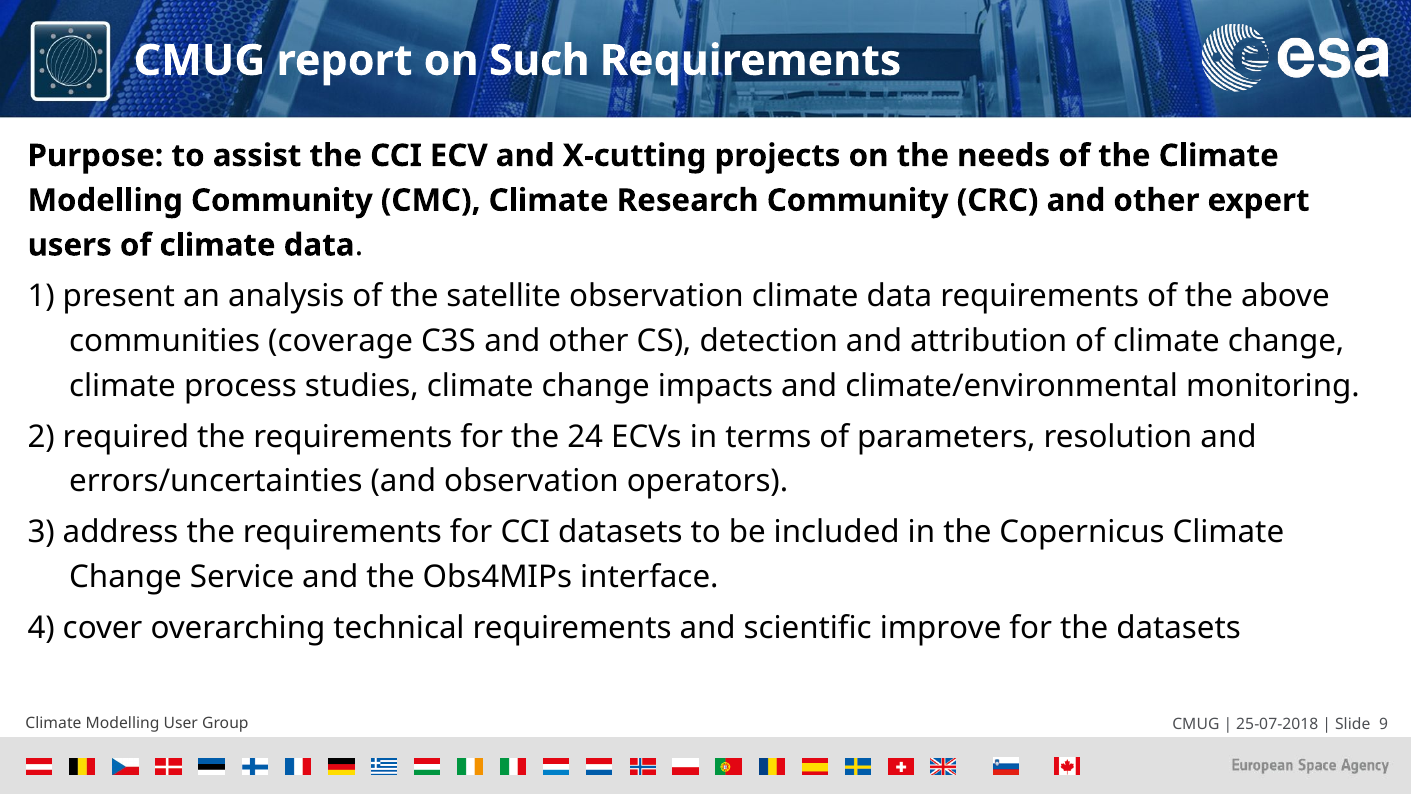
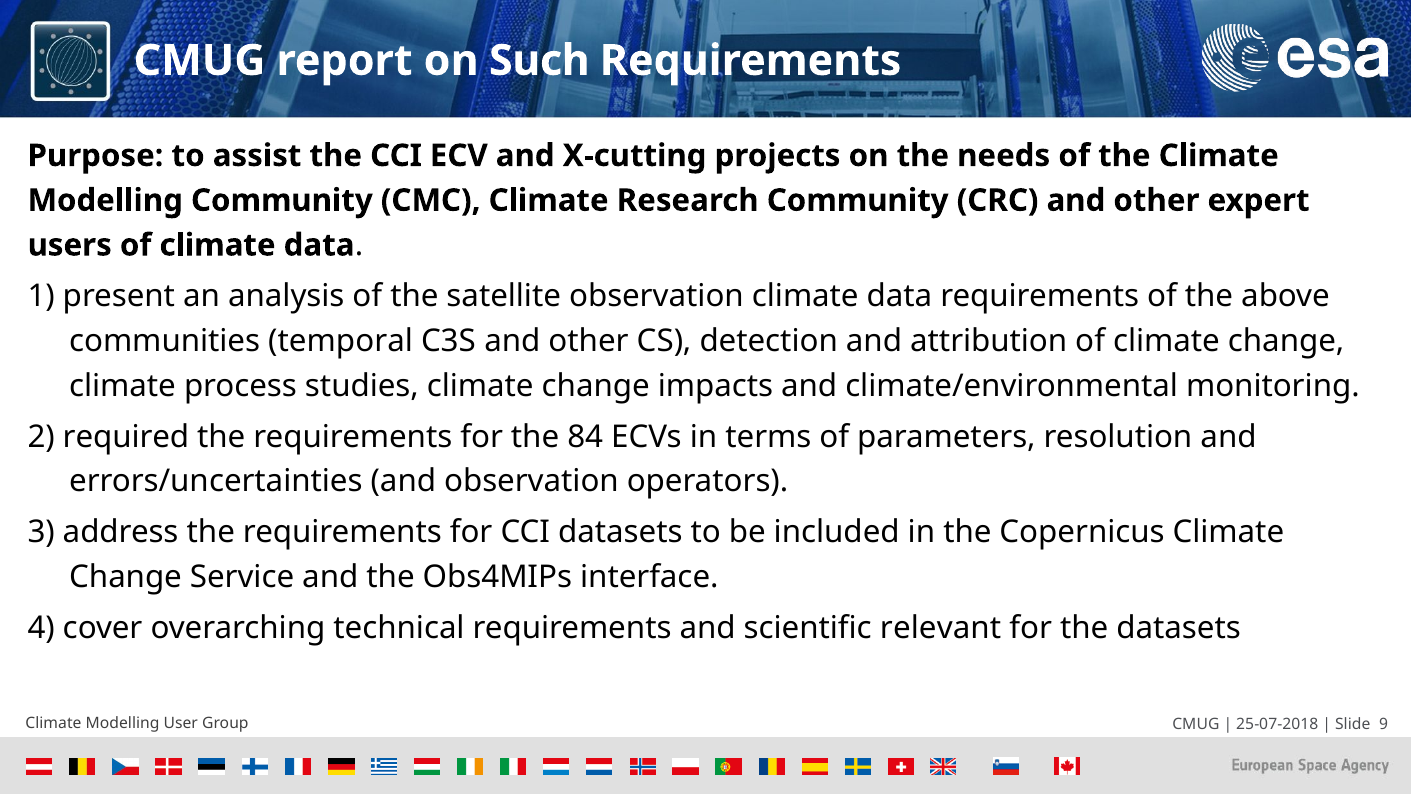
coverage: coverage -> temporal
24: 24 -> 84
improve: improve -> relevant
